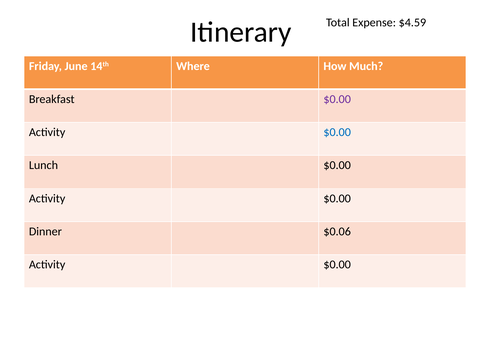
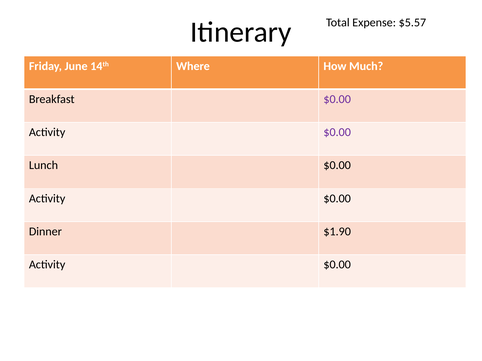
$4.59: $4.59 -> $5.57
$0.00 at (337, 132) colour: blue -> purple
$0.06: $0.06 -> $1.90
